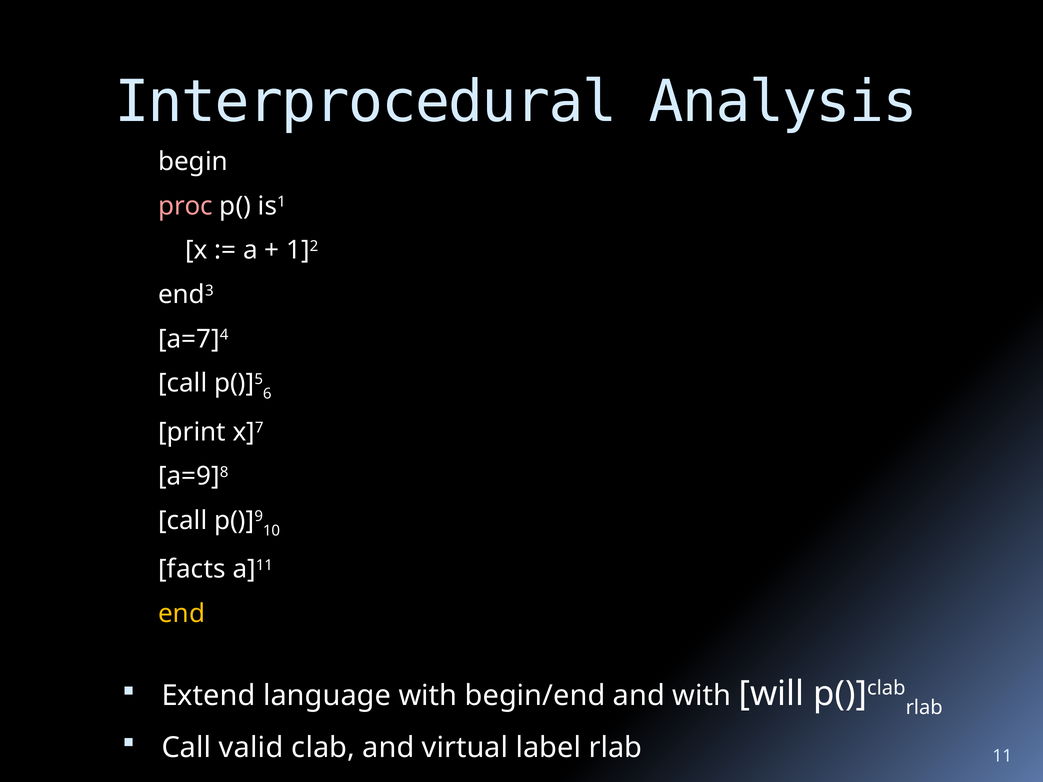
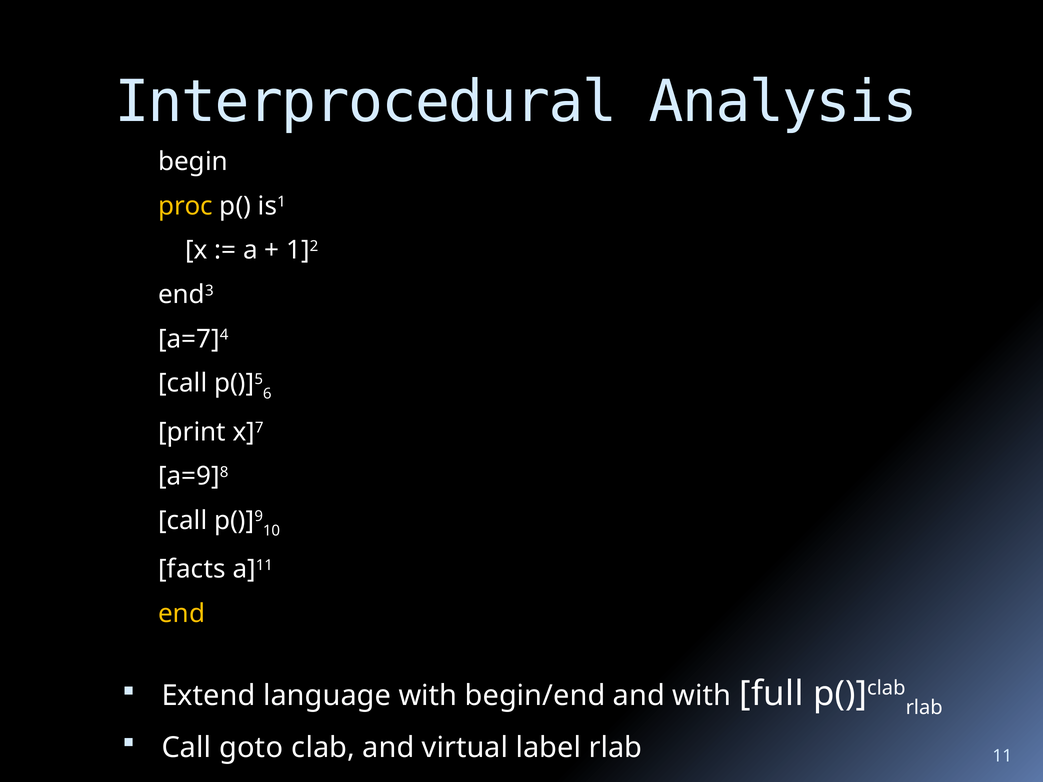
proc colour: pink -> yellow
will: will -> full
valid: valid -> goto
